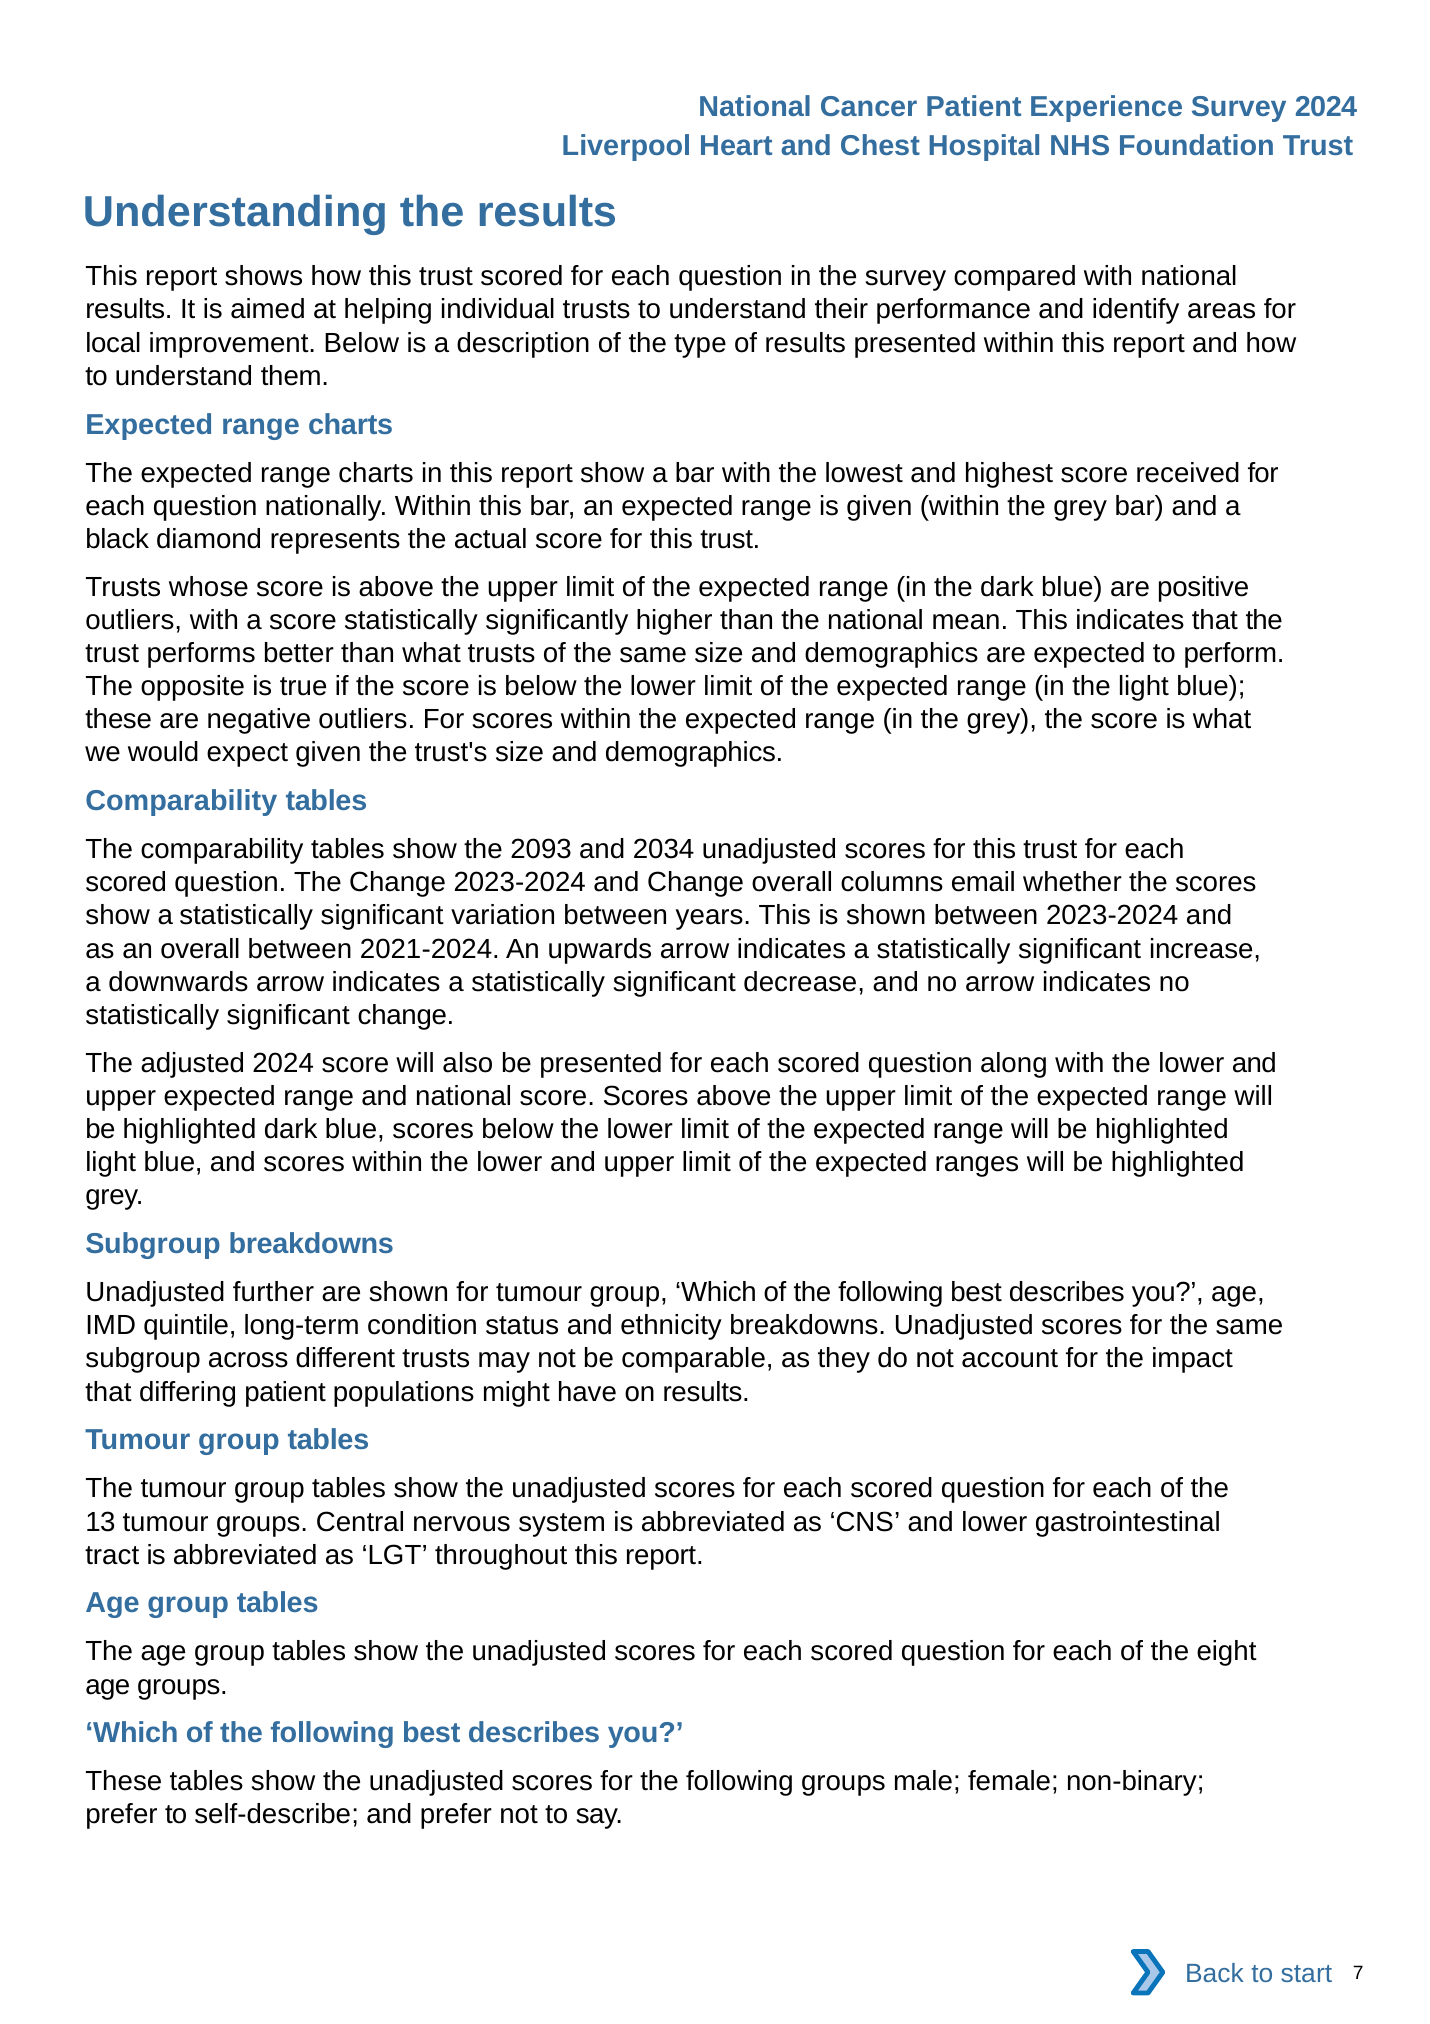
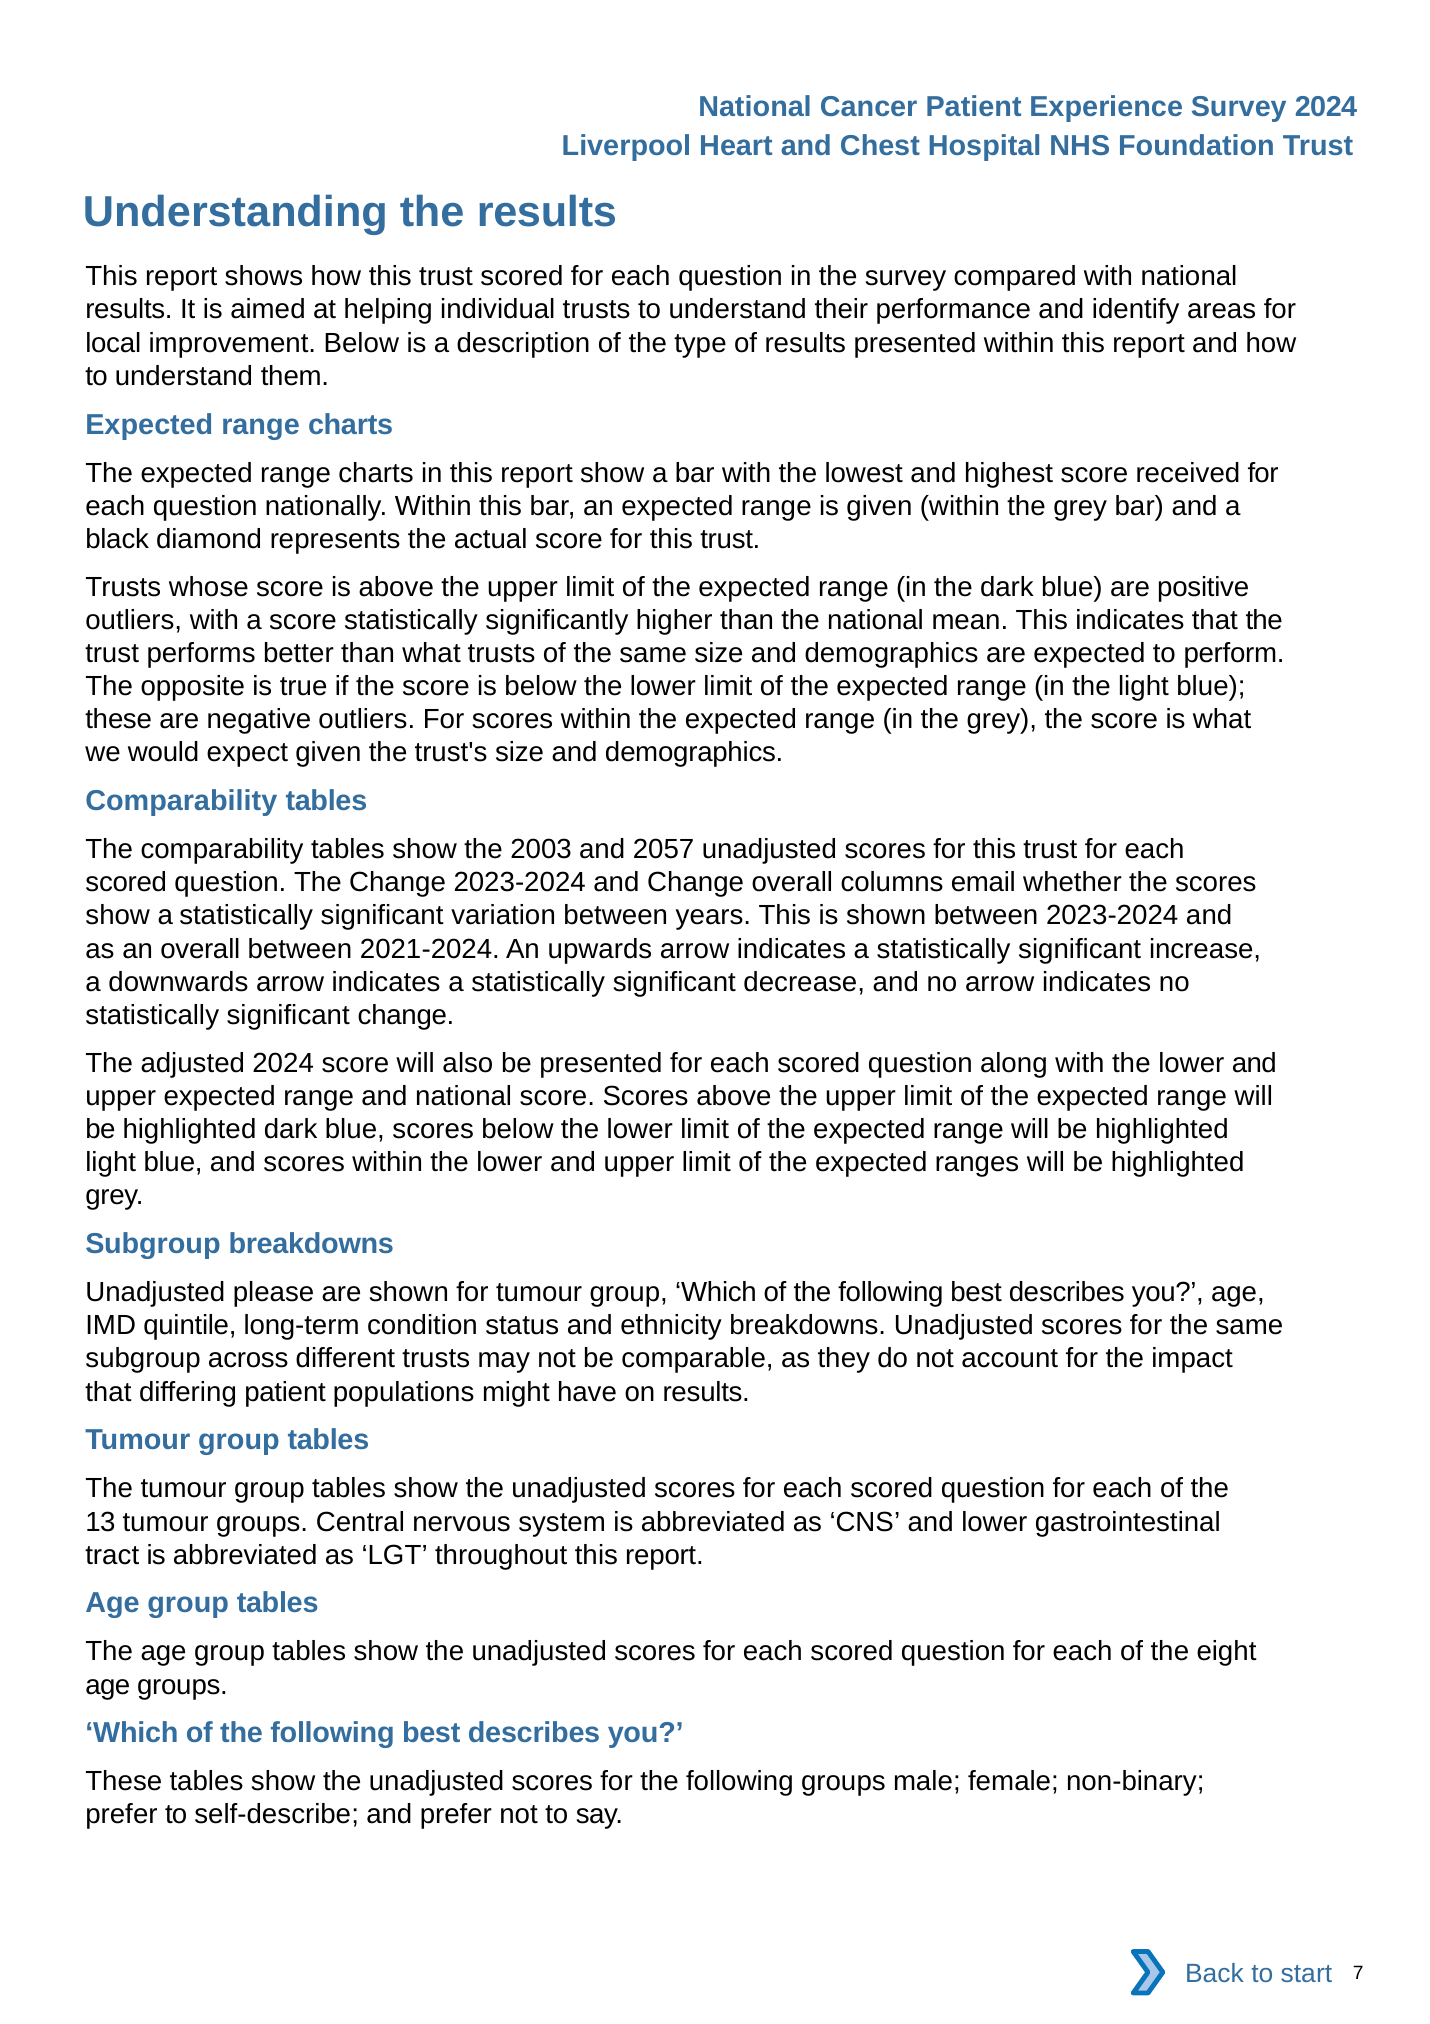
2093: 2093 -> 2003
2034: 2034 -> 2057
further: further -> please
